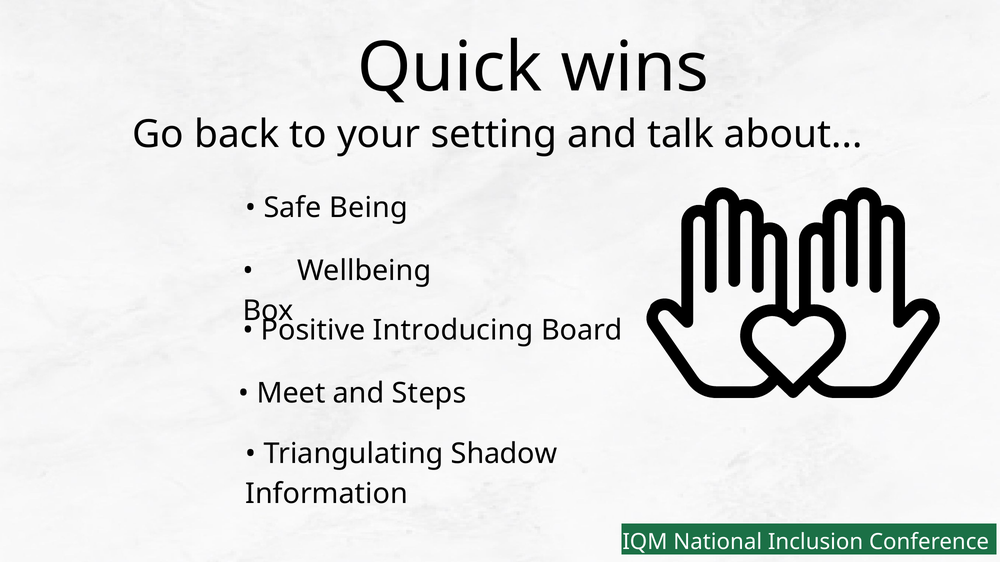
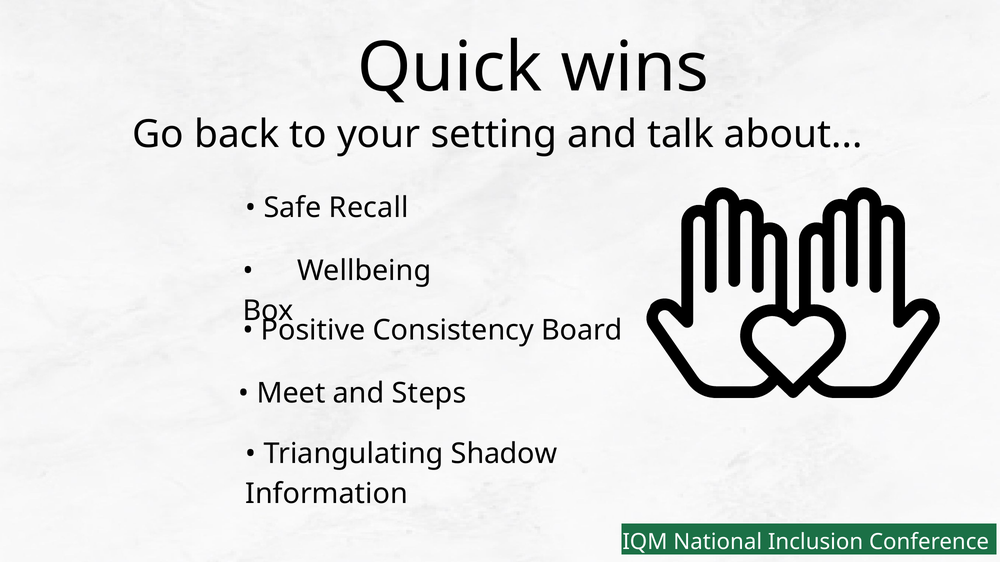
Being: Being -> Recall
Introducing: Introducing -> Consistency
